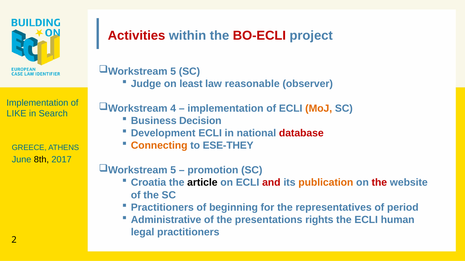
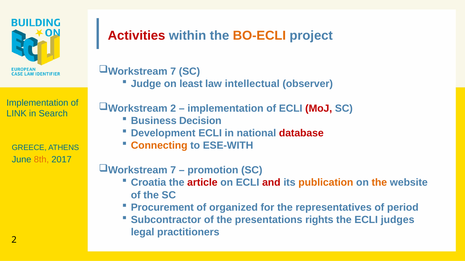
BO-ECLI colour: red -> orange
5 at (173, 71): 5 -> 7
reasonable: reasonable -> intellectual
4 at (173, 109): 4 -> 2
MoJ colour: orange -> red
LIKE: LIKE -> LINK
ESE-THEY: ESE-THEY -> ESE-WITH
8th colour: black -> orange
5 at (173, 171): 5 -> 7
article colour: black -> red
the at (379, 183) colour: red -> orange
Practitioners at (162, 208): Practitioners -> Procurement
beginning: beginning -> organized
Administrative: Administrative -> Subcontractor
human: human -> judges
